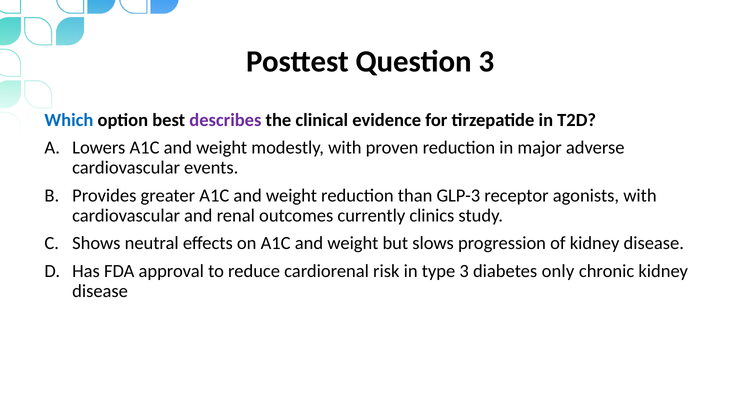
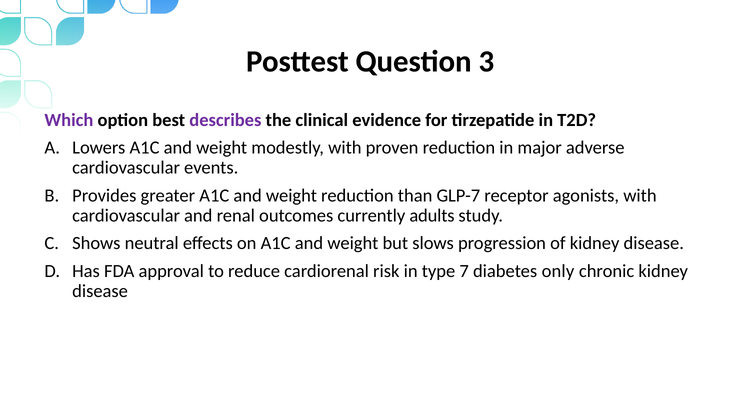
Which colour: blue -> purple
GLP-3: GLP-3 -> GLP-7
clinics: clinics -> adults
type 3: 3 -> 7
